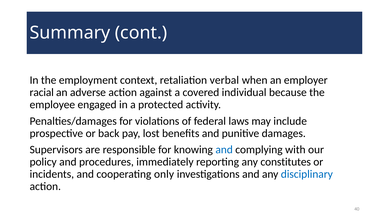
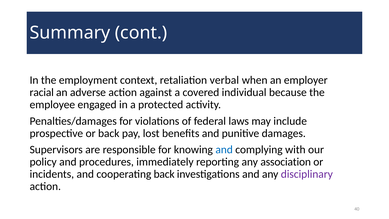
constitutes: constitutes -> association
cooperating only: only -> back
disciplinary colour: blue -> purple
